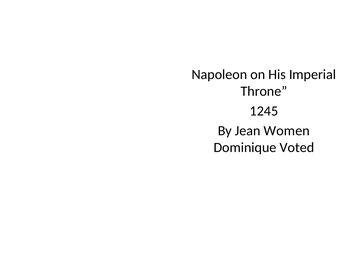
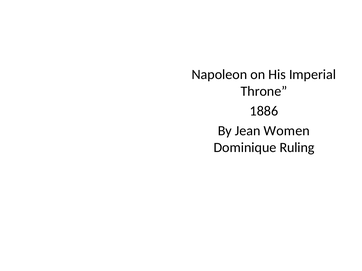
1245: 1245 -> 1886
Voted: Voted -> Ruling
